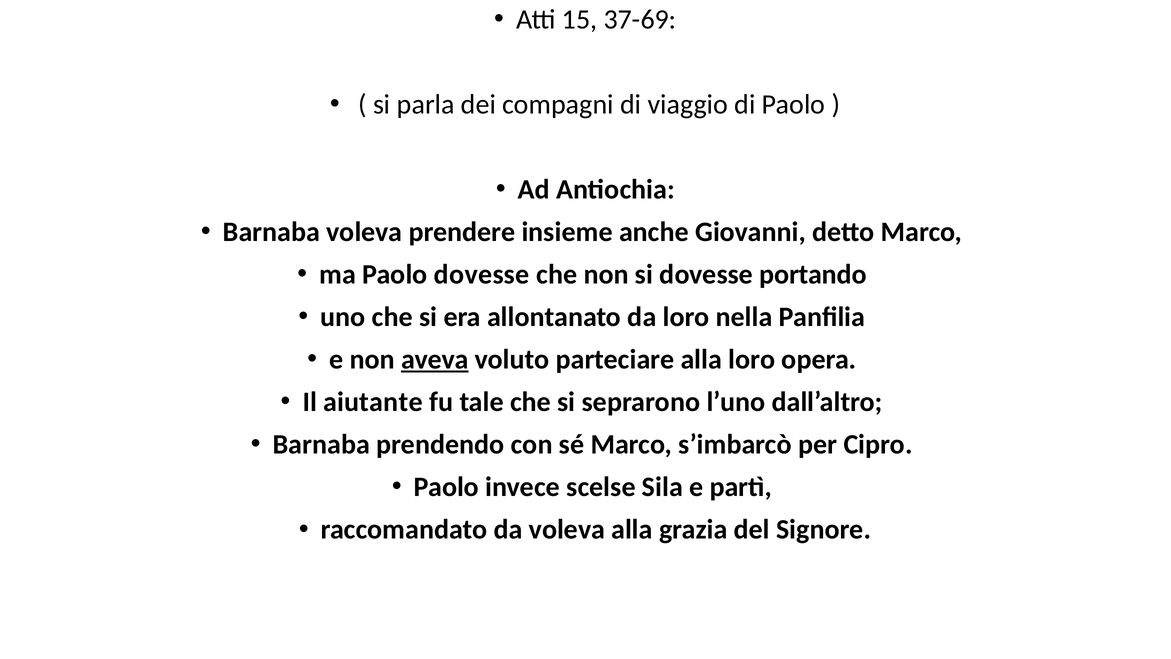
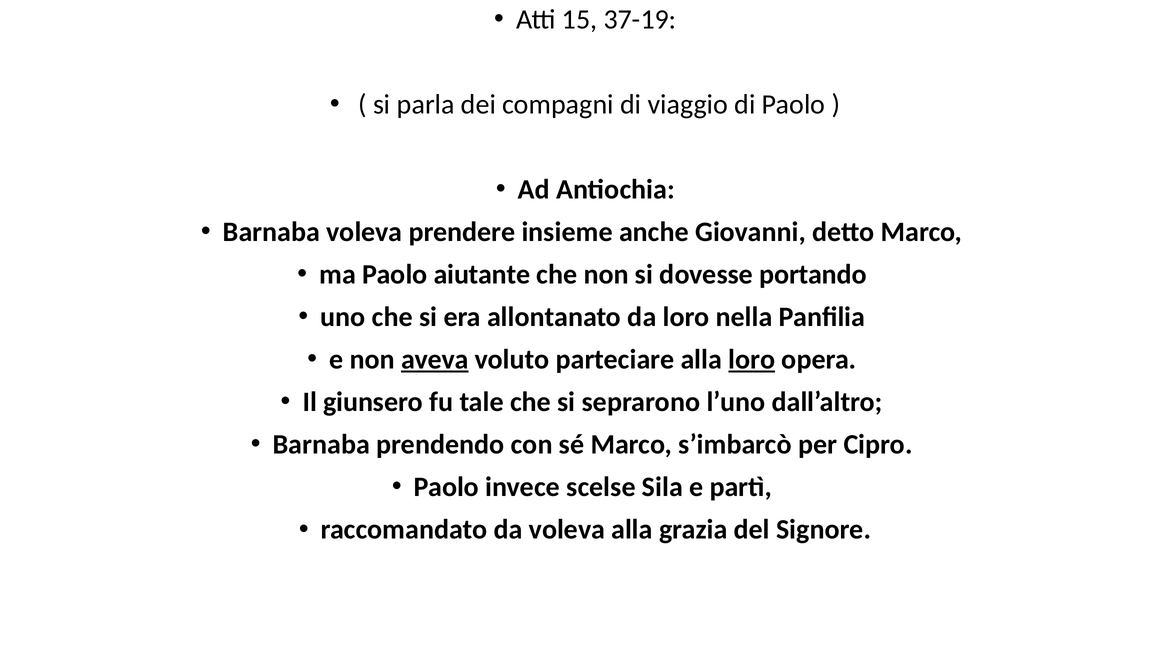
37-69: 37-69 -> 37-19
Paolo dovesse: dovesse -> aiutante
loro at (752, 359) underline: none -> present
aiutante: aiutante -> giunsero
